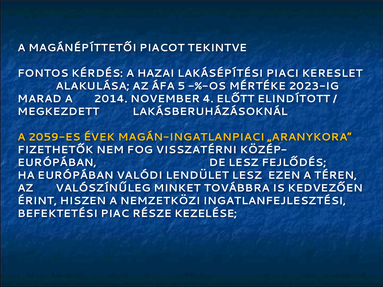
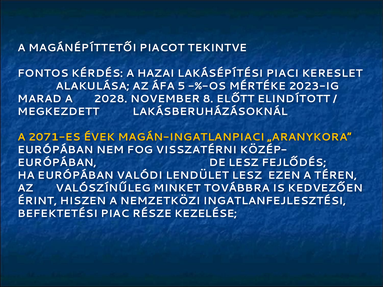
2014: 2014 -> 2028
4: 4 -> 8
2059-ES: 2059-ES -> 2071-ES
FIZETHETŐK at (55, 150): FIZETHETŐK -> EURÓPÁBAN
